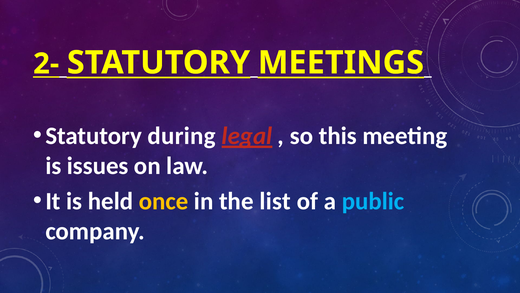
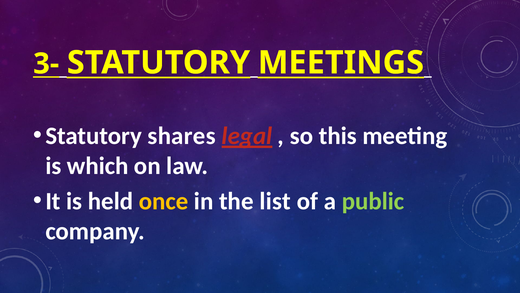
2-: 2- -> 3-
during: during -> shares
issues: issues -> which
public colour: light blue -> light green
